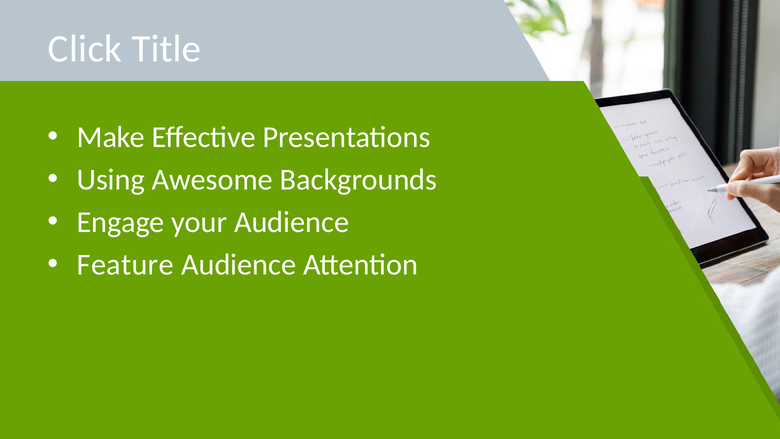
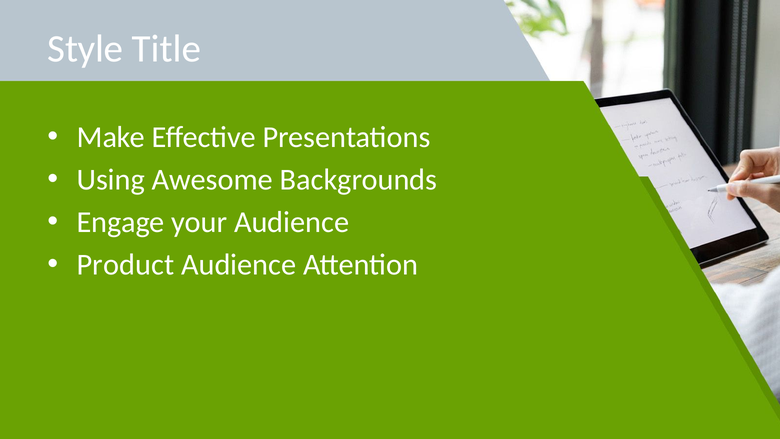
Click: Click -> Style
Feature: Feature -> Product
